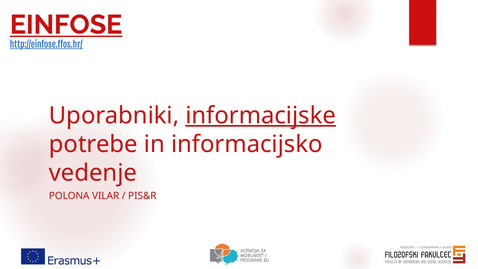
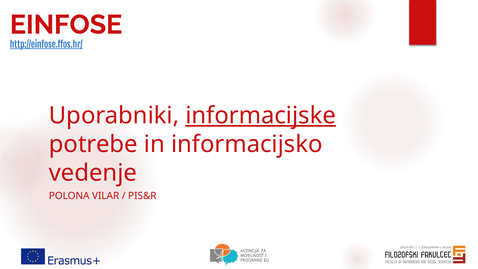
EINFOSE underline: present -> none
